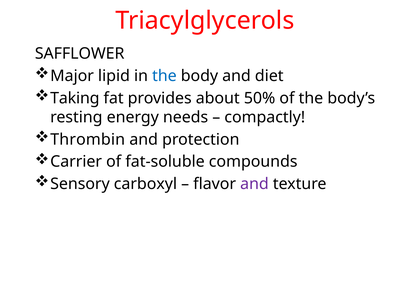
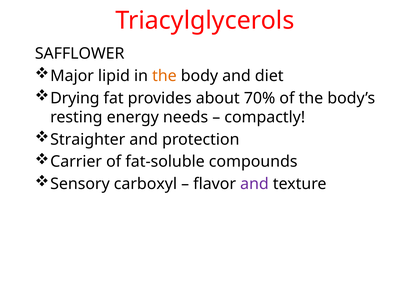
the at (164, 76) colour: blue -> orange
Taking: Taking -> Drying
50%: 50% -> 70%
Thrombin: Thrombin -> Straighter
